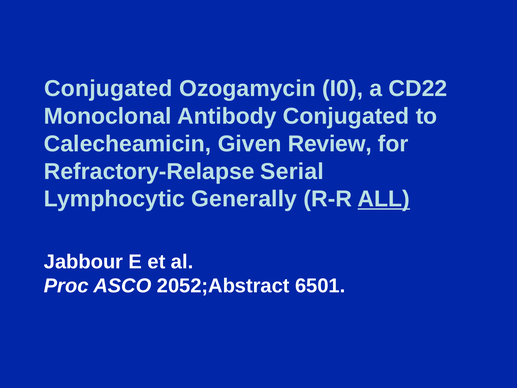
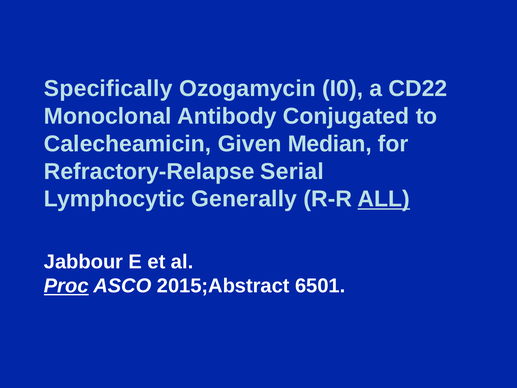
Conjugated at (108, 89): Conjugated -> Specifically
Review: Review -> Median
Proc underline: none -> present
2052;Abstract: 2052;Abstract -> 2015;Abstract
